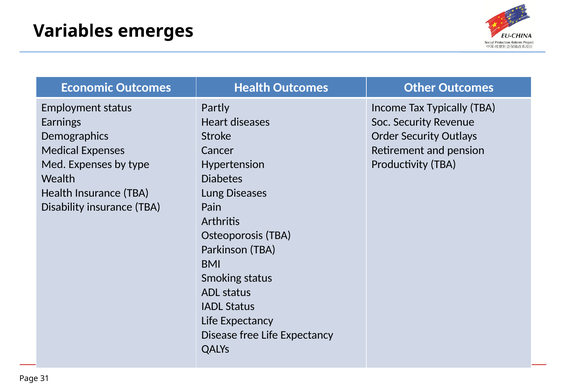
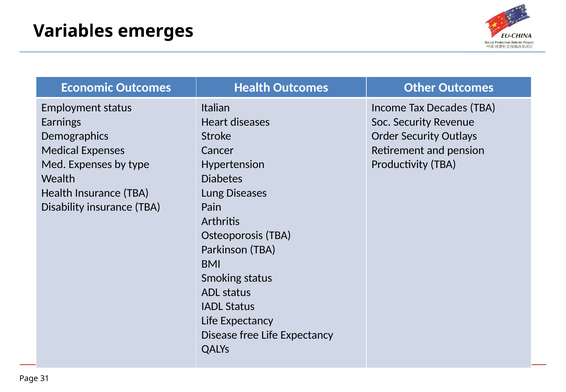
Partly: Partly -> Italian
Typically: Typically -> Decades
